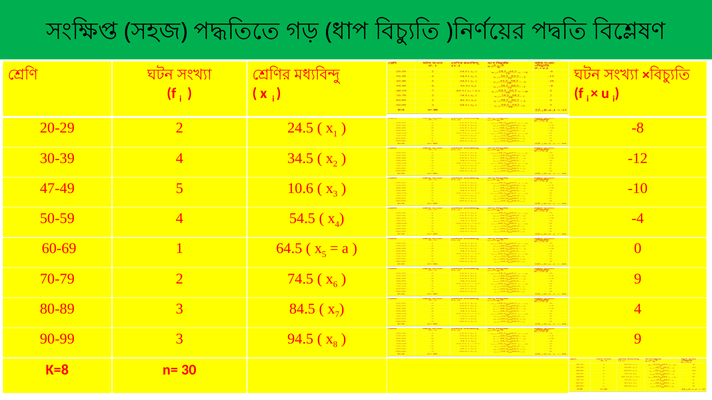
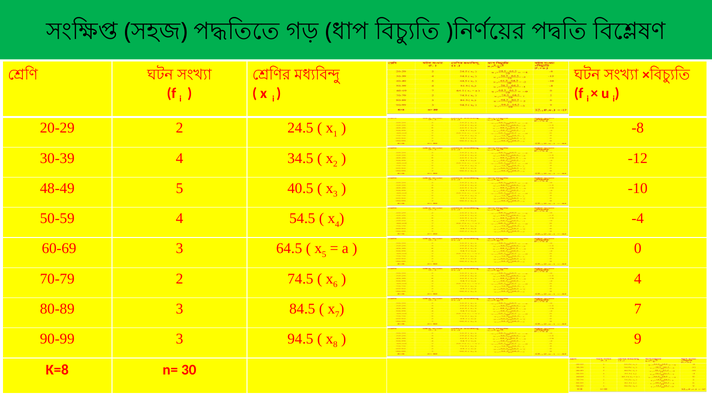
47-49: 47-49 -> 48-49
10.6: 10.6 -> 40.5
60-69 1: 1 -> 3
9 at (638, 279): 9 -> 4
4 at (638, 309): 4 -> 7
